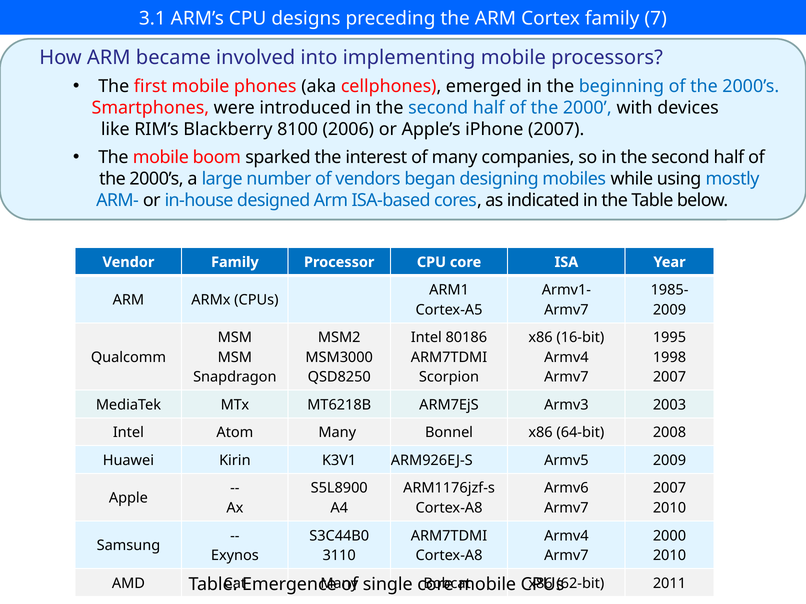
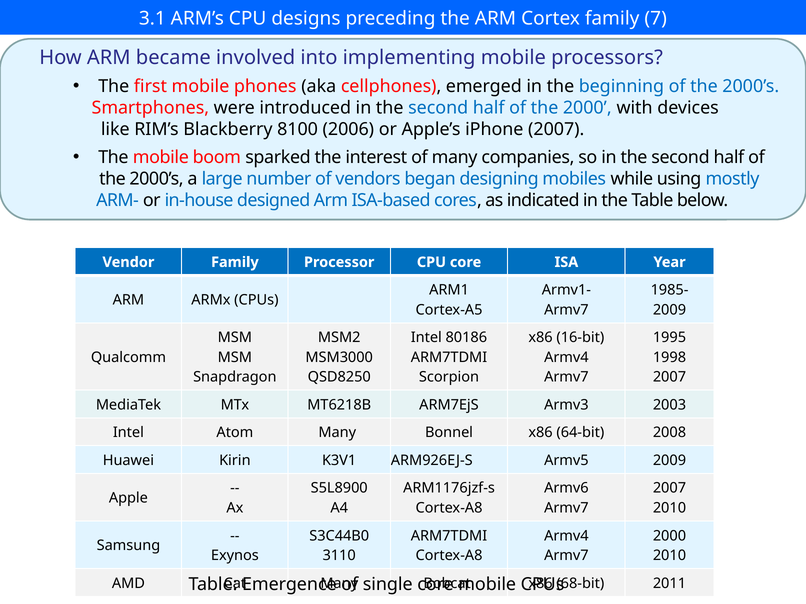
62-bit: 62-bit -> 68-bit
